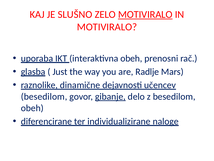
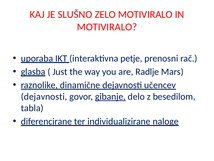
MOTIVIRALO at (145, 14) underline: present -> none
interaktivna obeh: obeh -> petje
besedilom at (44, 96): besedilom -> dejavnosti
obeh at (32, 108): obeh -> tabla
